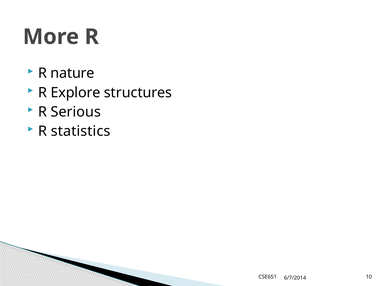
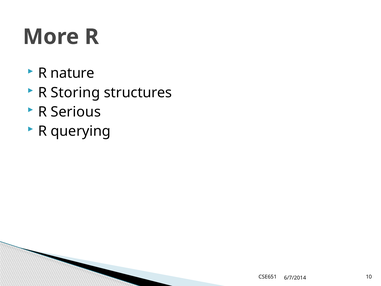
Explore: Explore -> Storing
statistics: statistics -> querying
